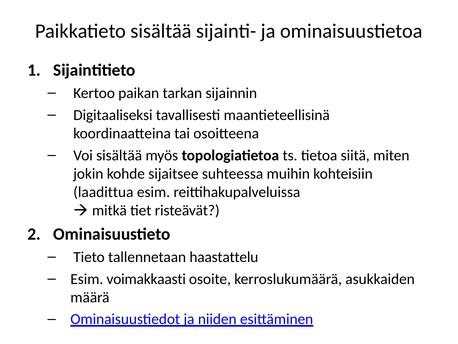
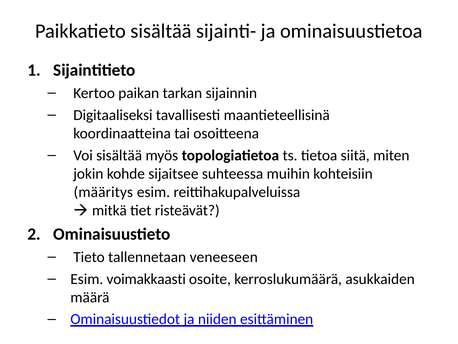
laadittua: laadittua -> määritys
haastattelu: haastattelu -> veneeseen
